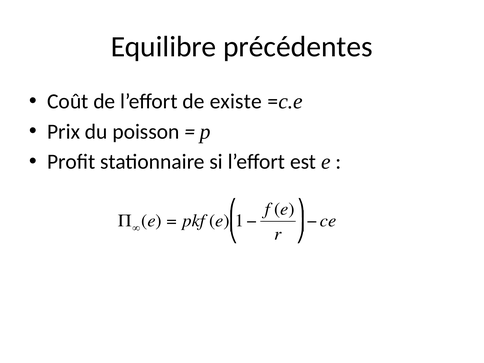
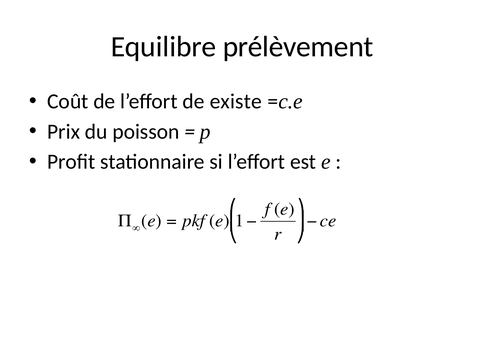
précédentes: précédentes -> prélèvement
